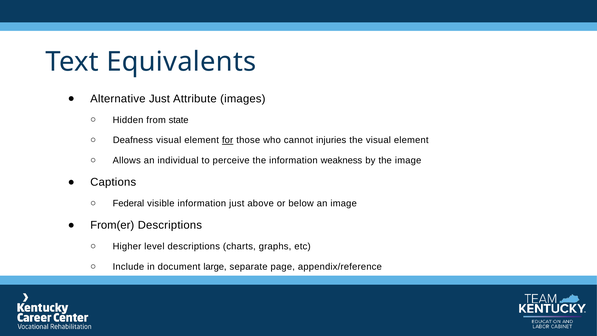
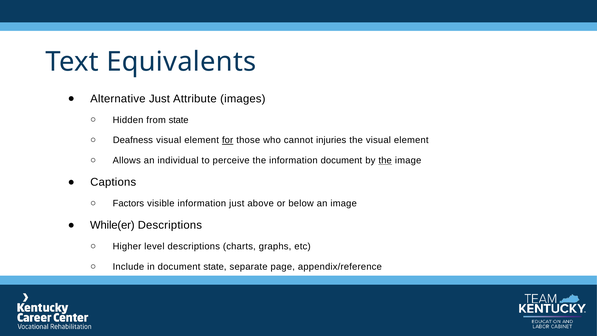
information weakness: weakness -> document
the at (385, 160) underline: none -> present
Federal: Federal -> Factors
From(er: From(er -> While(er
document large: large -> state
